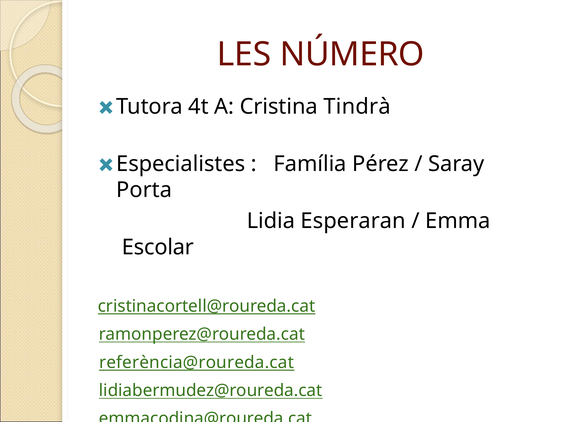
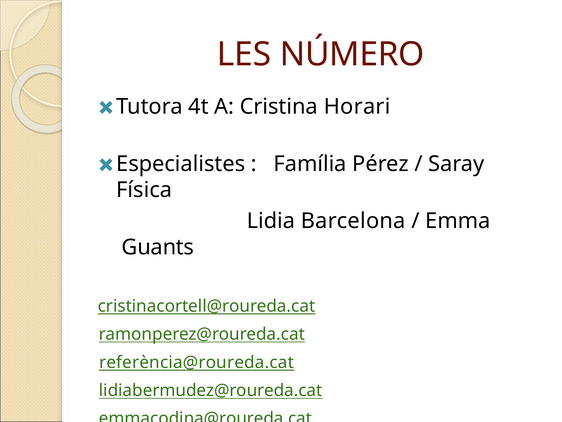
Tindrà: Tindrà -> Horari
Porta: Porta -> Física
Esperaran: Esperaran -> Barcelona
Escolar: Escolar -> Guants
